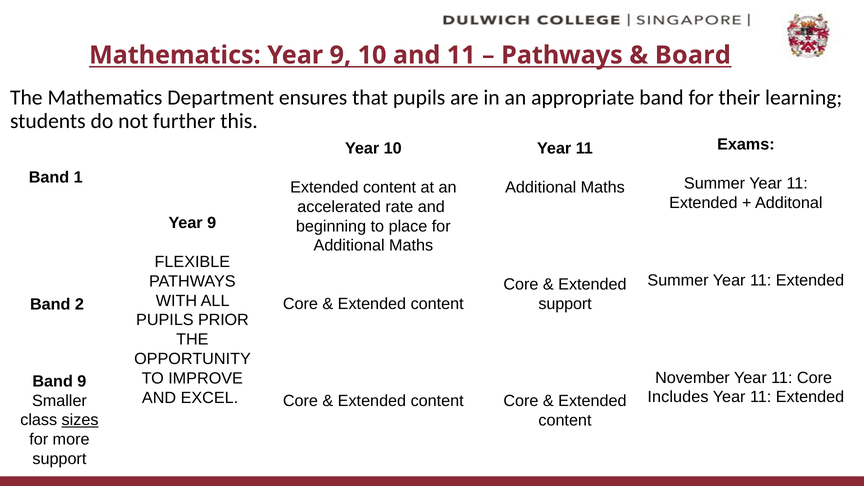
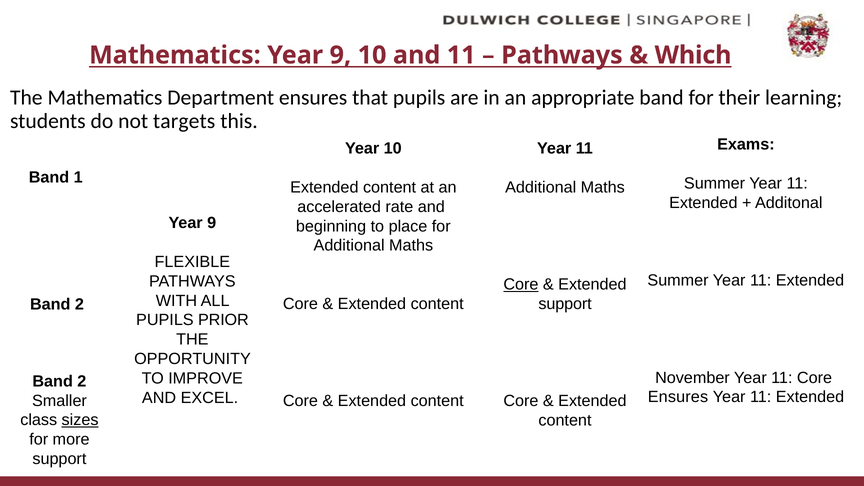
Board: Board -> Which
further: further -> targets
Core at (521, 284) underline: none -> present
9 at (82, 381): 9 -> 2
Includes at (678, 397): Includes -> Ensures
